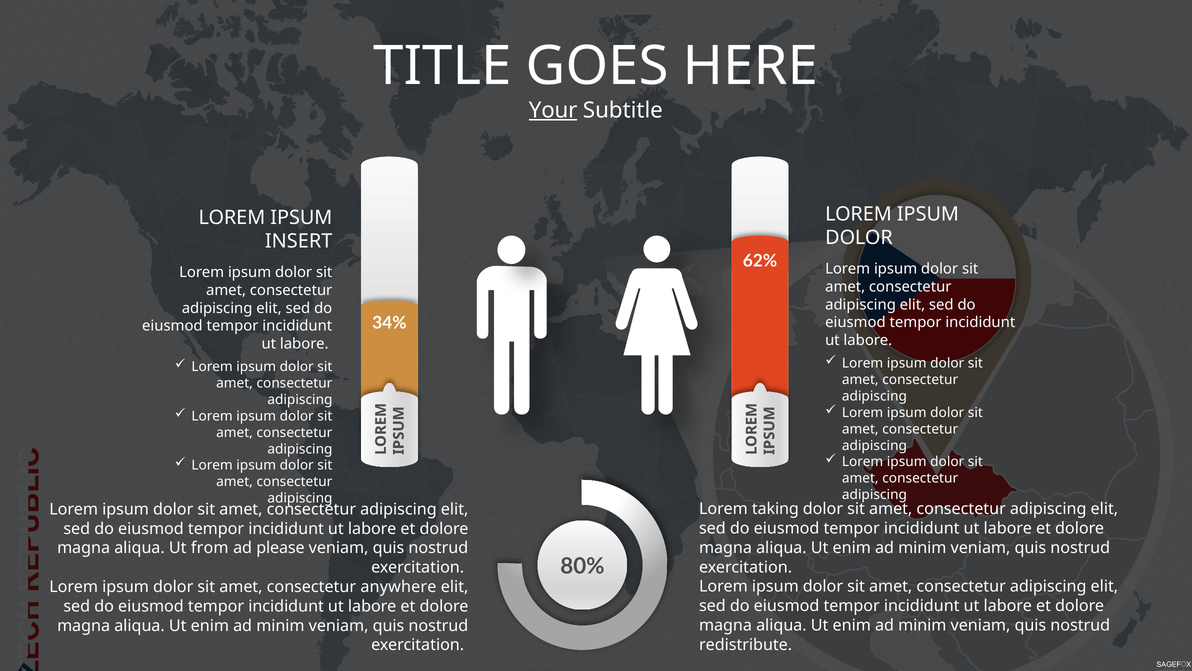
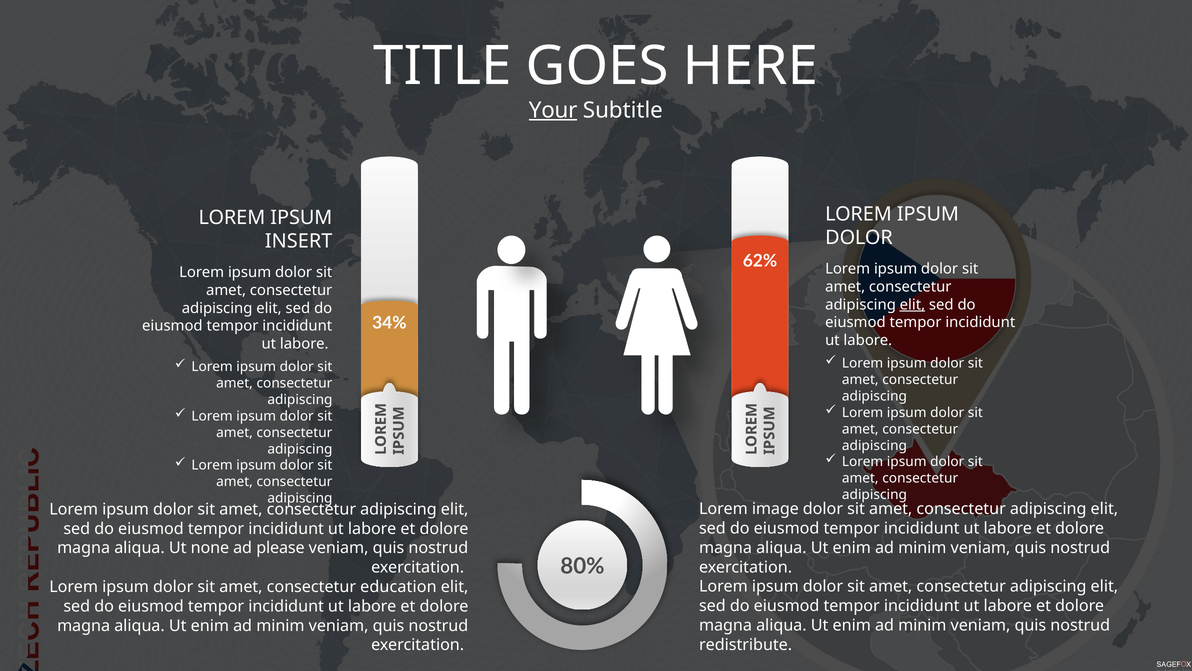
elit at (912, 304) underline: none -> present
taking: taking -> image
from: from -> none
anywhere: anywhere -> education
